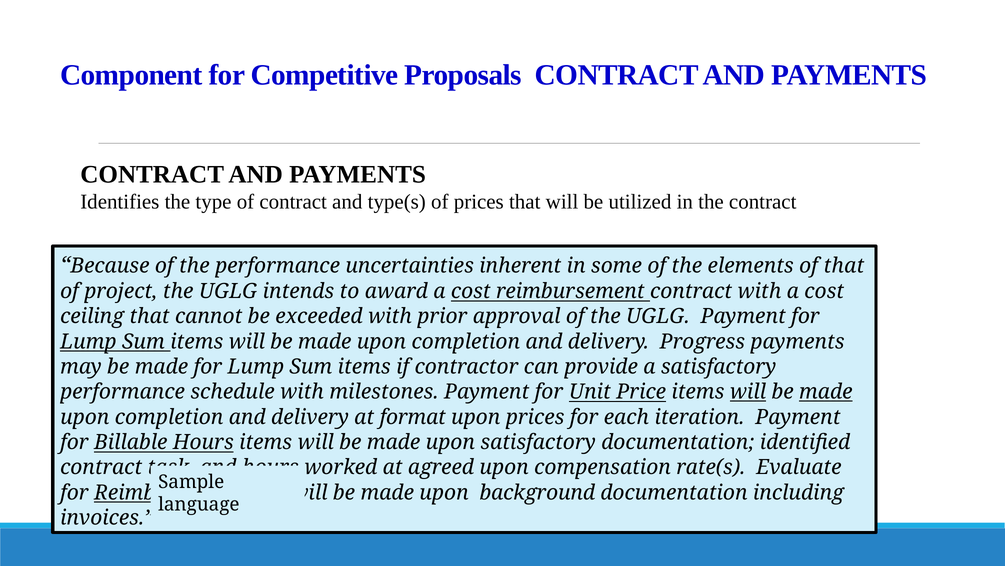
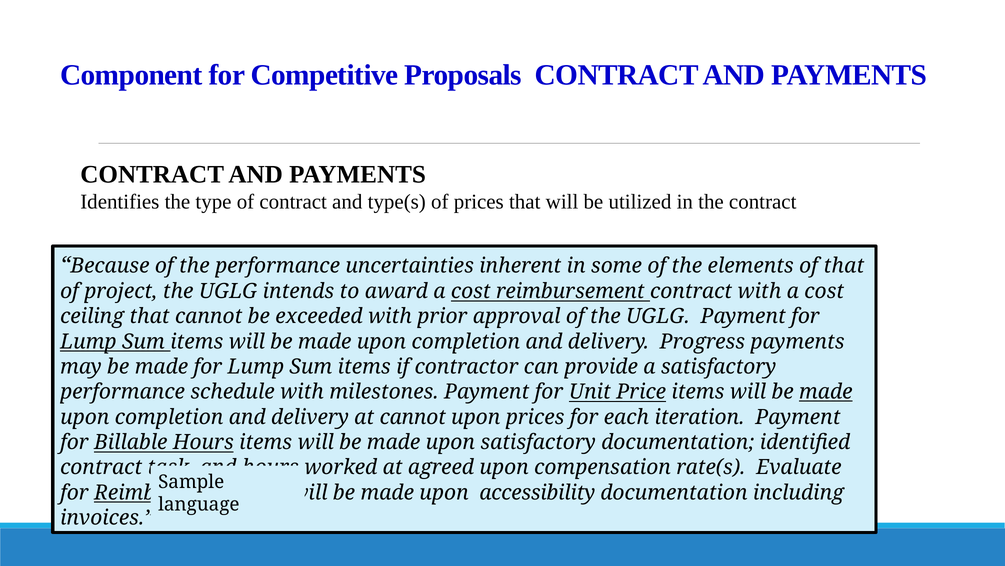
will at (748, 391) underline: present -> none
at format: format -> cannot
background: background -> accessibility
